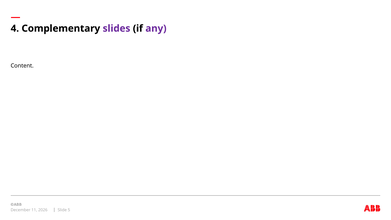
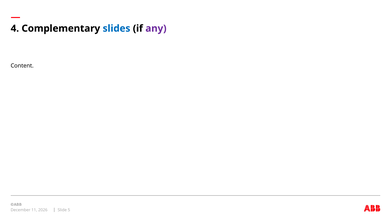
slides colour: purple -> blue
